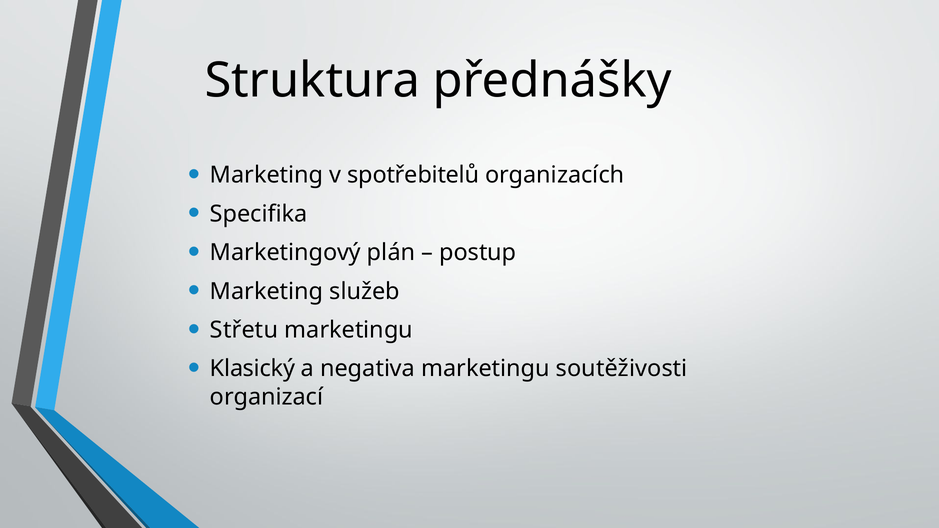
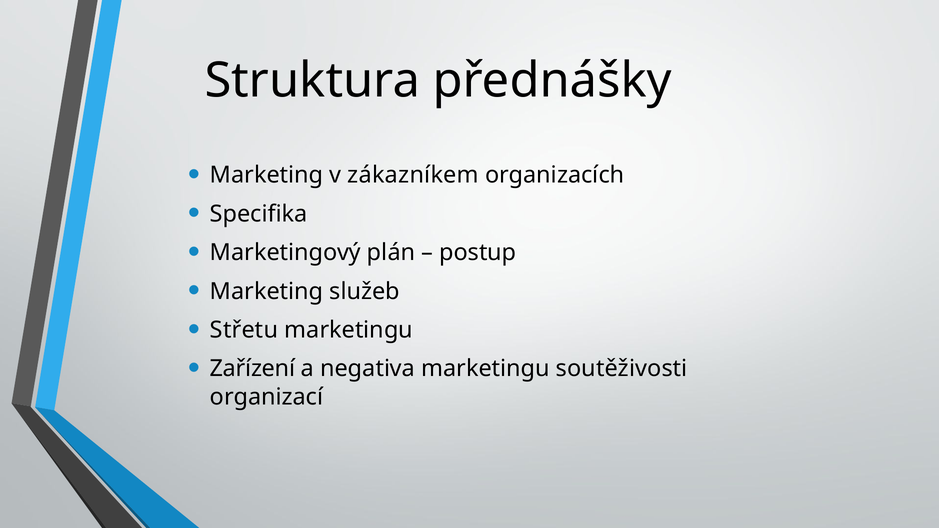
spotřebitelů: spotřebitelů -> zákazníkem
Klasický: Klasický -> Zařízení
